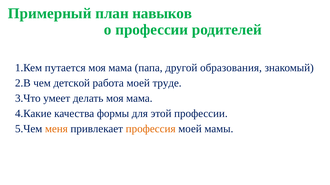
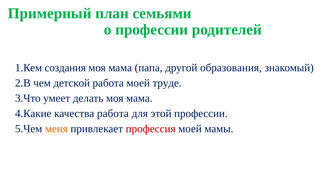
навыков: навыков -> семьями
путается: путается -> создания
качества формы: формы -> работа
профессия colour: orange -> red
